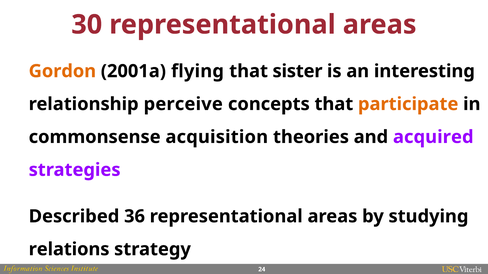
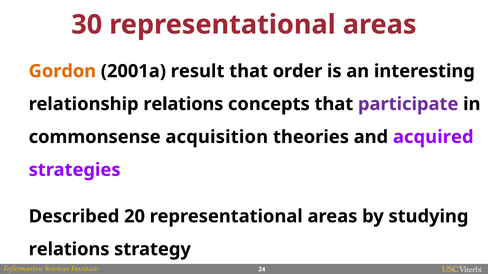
flying: flying -> result
sister: sister -> order
relationship perceive: perceive -> relations
participate colour: orange -> purple
36: 36 -> 20
